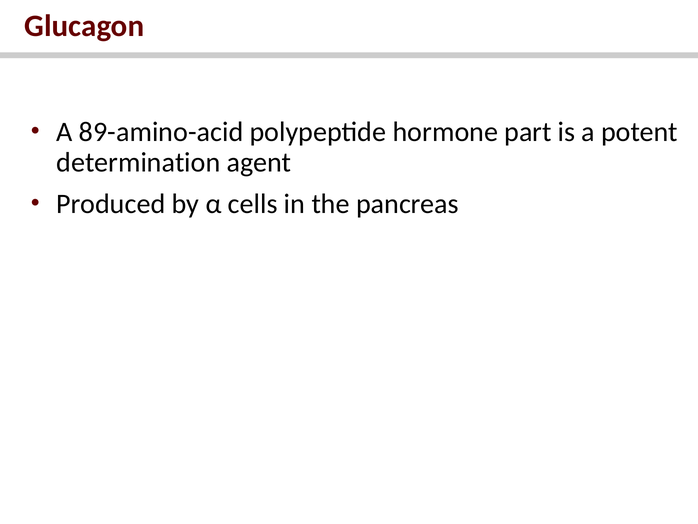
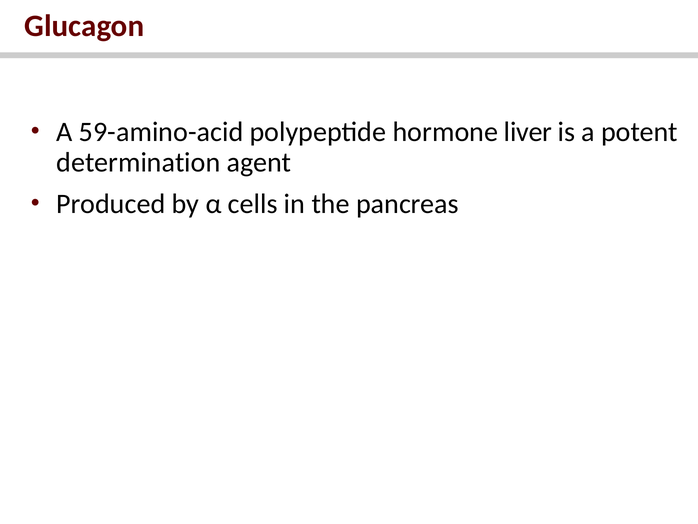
89-amino-acid: 89-amino-acid -> 59-amino-acid
part: part -> liver
